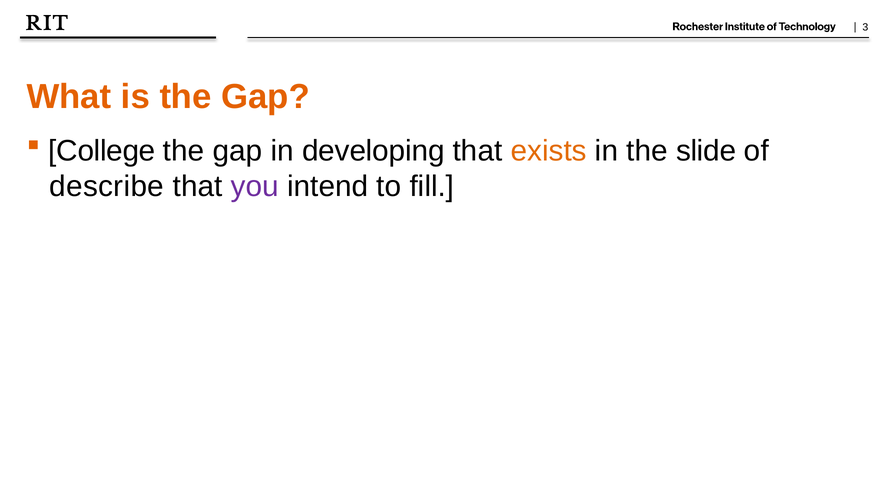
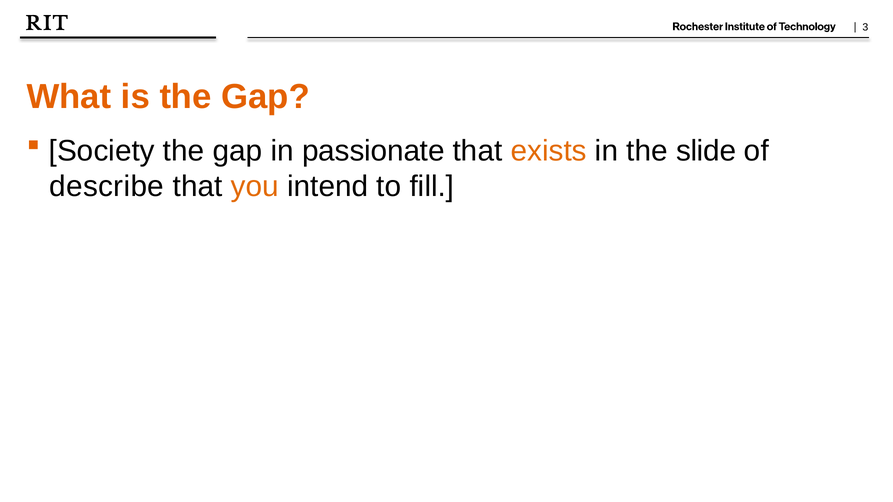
College: College -> Society
developing: developing -> passionate
you colour: purple -> orange
